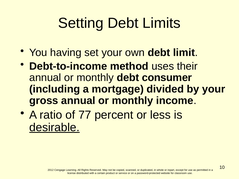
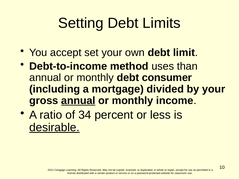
having: having -> accept
their: their -> than
annual at (78, 101) underline: none -> present
77: 77 -> 34
